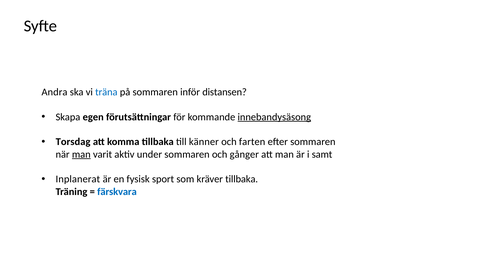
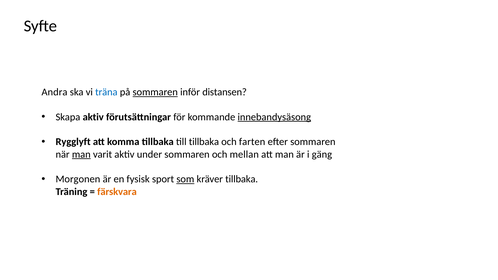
sommaren at (155, 92) underline: none -> present
Skapa egen: egen -> aktiv
Torsdag: Torsdag -> Rygglyft
till känner: känner -> tillbaka
gånger: gånger -> mellan
samt: samt -> gäng
Inplanerat: Inplanerat -> Morgonen
som underline: none -> present
färskvara colour: blue -> orange
